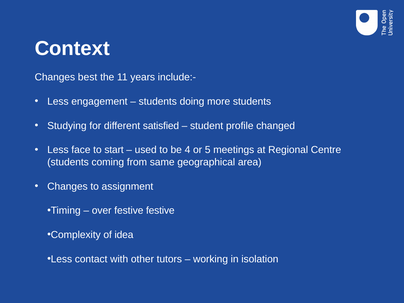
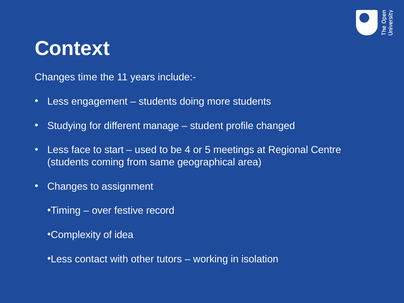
best: best -> time
satisfied: satisfied -> manage
festive festive: festive -> record
